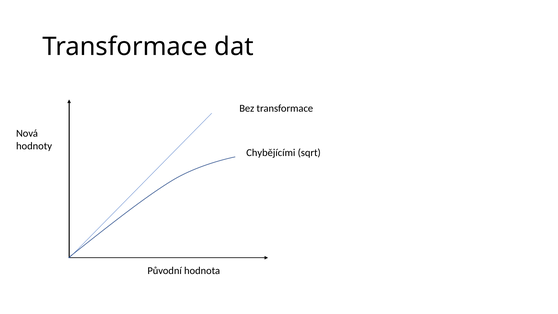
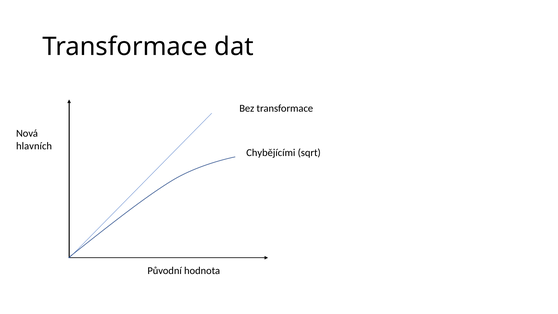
hodnoty: hodnoty -> hlavních
